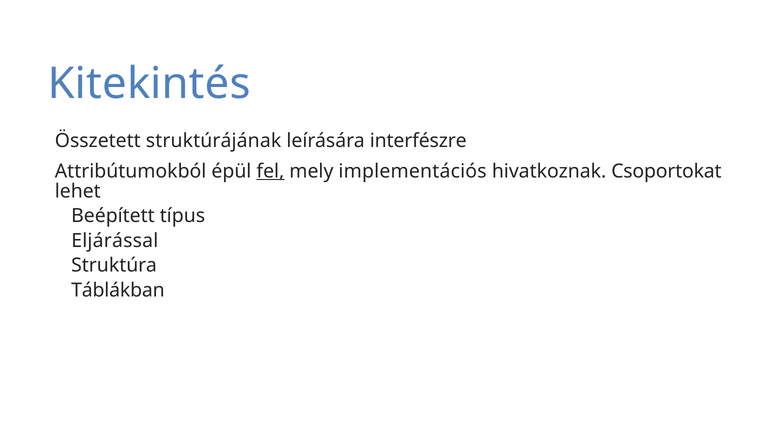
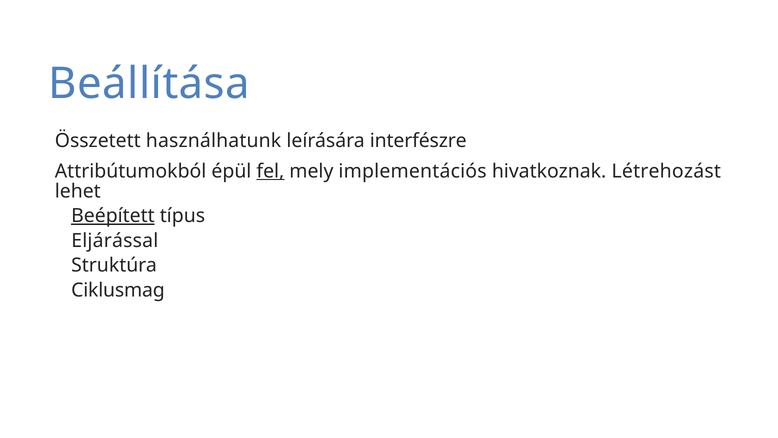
Kitekintés: Kitekintés -> Beállítása
struktúrájának: struktúrájának -> használhatunk
Csoportokat: Csoportokat -> Létrehozást
Beépített underline: none -> present
Táblákban: Táblákban -> Ciklusmag
